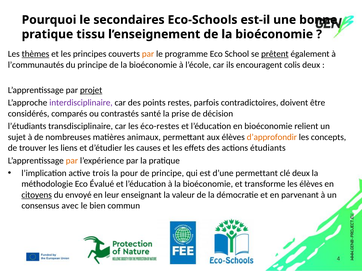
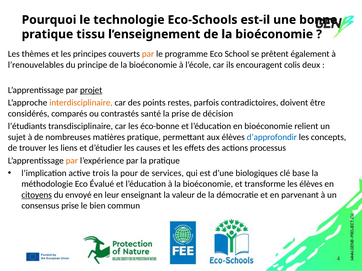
secondaires: secondaires -> technologie
thèmes underline: present -> none
prêtent underline: present -> none
l’communautés: l’communautés -> l’renouvelables
interdisciplinaire colour: purple -> orange
éco-restes: éco-restes -> éco-bonne
matières animaux: animaux -> pratique
d’approfondir colour: orange -> blue
étudiants: étudiants -> processus
de principe: principe -> services
d’une permettant: permettant -> biologiques
clé deux: deux -> base
consensus avec: avec -> prise
